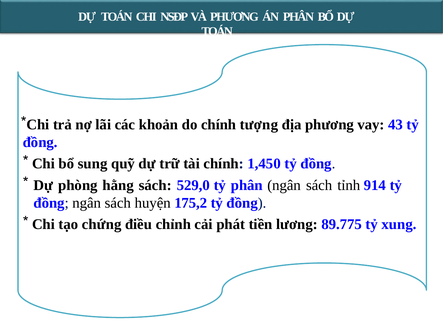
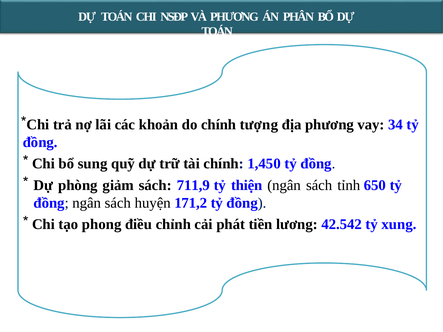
43: 43 -> 34
hằng: hằng -> giảm
529,0: 529,0 -> 711,9
tỷ phân: phân -> thiện
914: 914 -> 650
175,2: 175,2 -> 171,2
chứng: chứng -> phong
89.775: 89.775 -> 42.542
